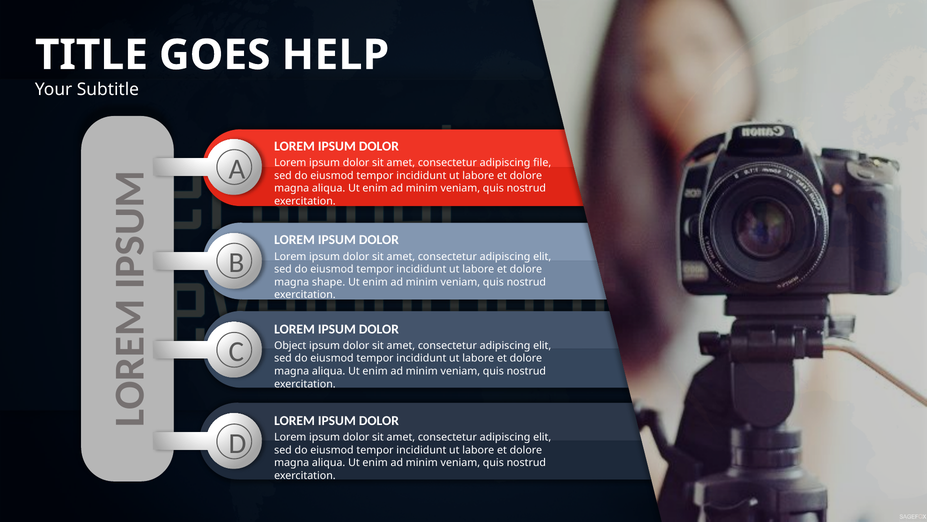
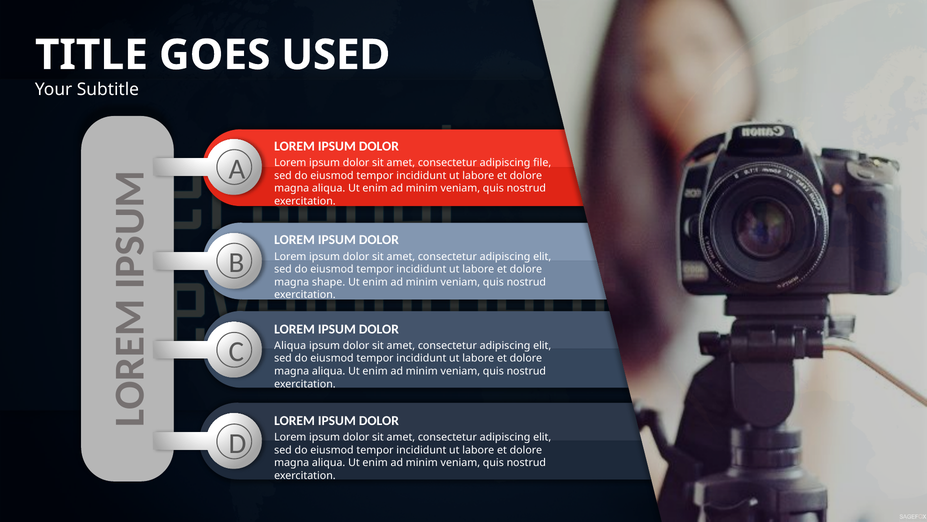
HELP: HELP -> USED
Object at (290, 345): Object -> Aliqua
